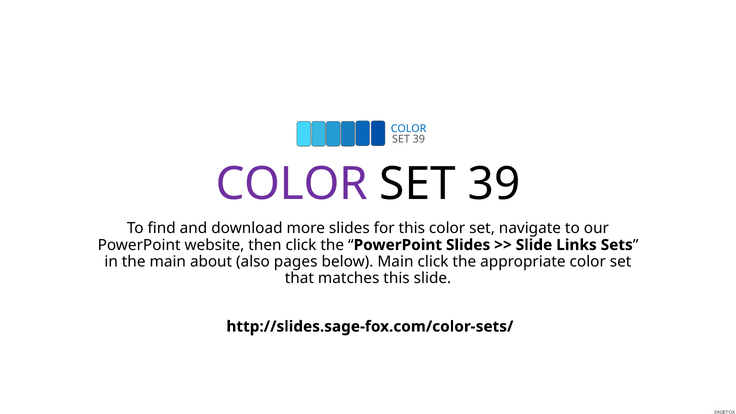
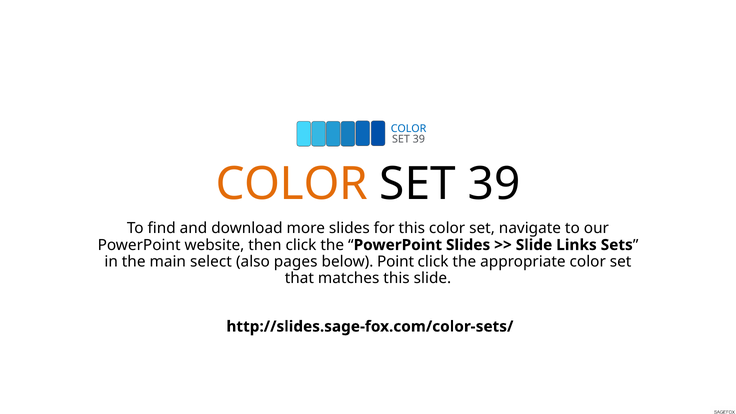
COLOR at (292, 184) colour: purple -> orange
about: about -> select
below Main: Main -> Point
